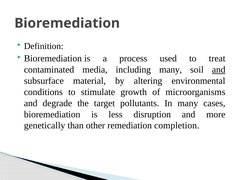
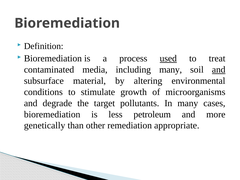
used underline: none -> present
disruption: disruption -> petroleum
completion: completion -> appropriate
